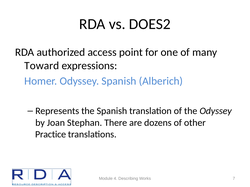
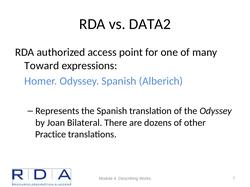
DOES2: DOES2 -> DATA2
Stephan: Stephan -> Bilateral
